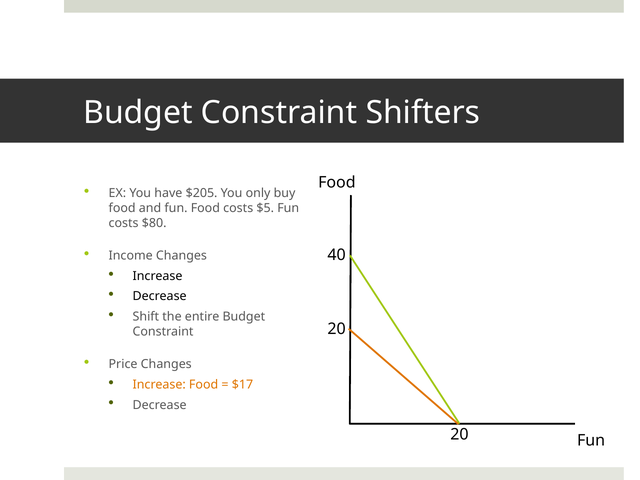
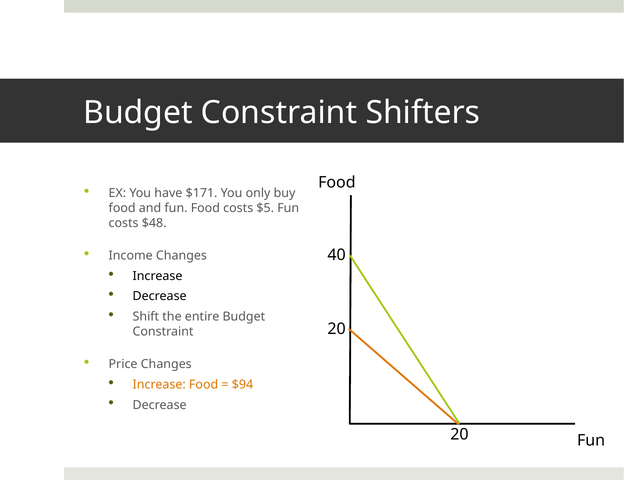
$205: $205 -> $171
$80: $80 -> $48
$17: $17 -> $94
